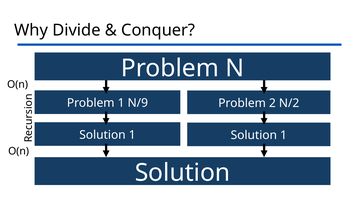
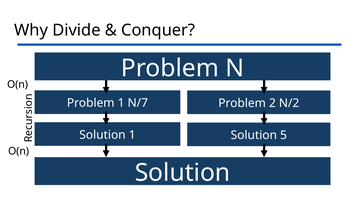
N/9: N/9 -> N/7
1 Solution 1: 1 -> 5
